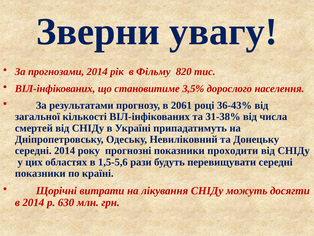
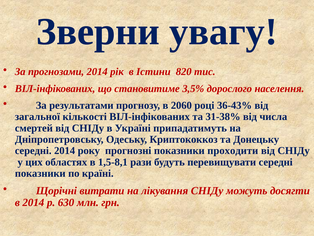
Фільму: Фільму -> Істини
2061: 2061 -> 2060
Невиліковний: Невиліковний -> Криптококкоз
1,5-5,6: 1,5-5,6 -> 1,5-8,1
